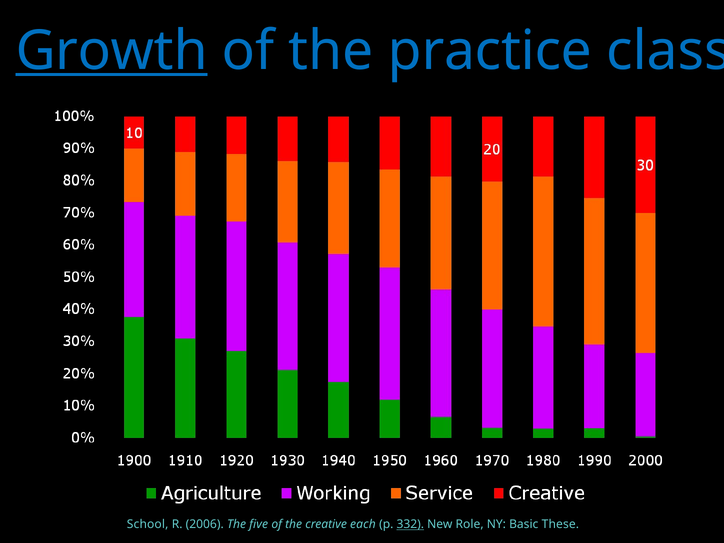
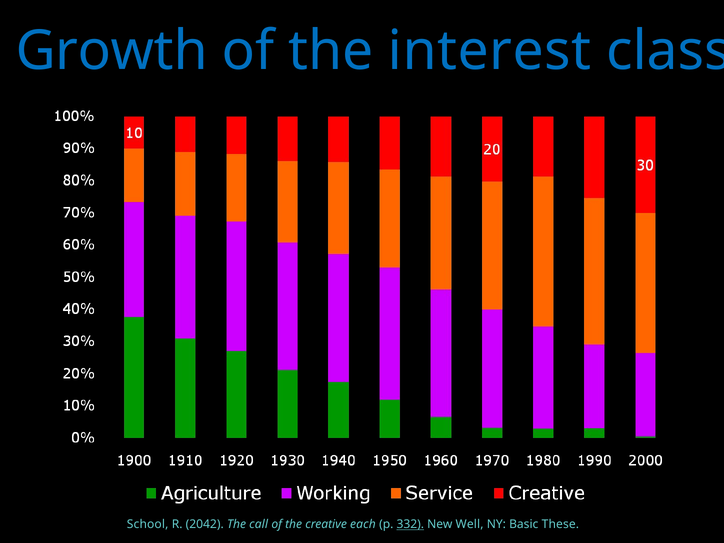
Growth underline: present -> none
practice: practice -> interest
2006: 2006 -> 2042
five: five -> call
Role: Role -> Well
